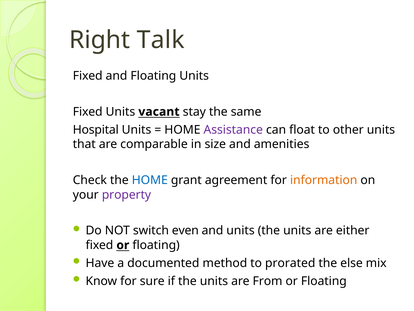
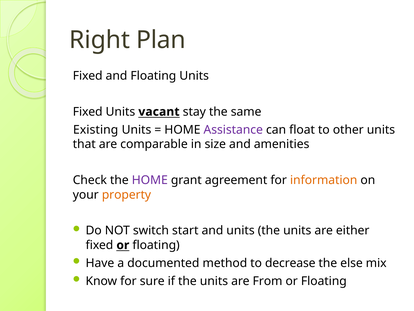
Talk: Talk -> Plan
Hospital: Hospital -> Existing
HOME at (150, 180) colour: blue -> purple
property colour: purple -> orange
even: even -> start
prorated: prorated -> decrease
